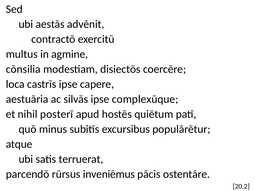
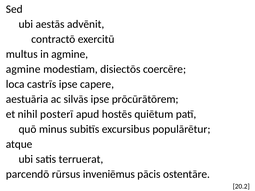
cōnsilia at (23, 69): cōnsilia -> agmine
complexūque: complexūque -> prōcūrātōrem
